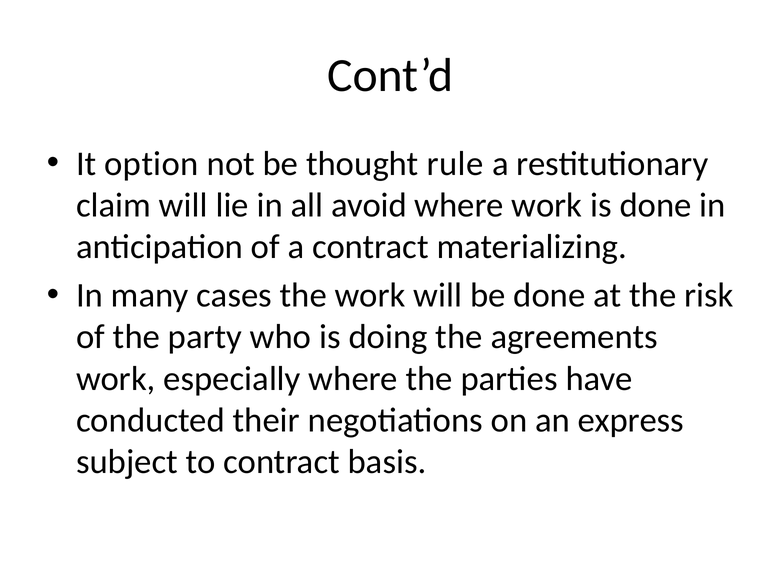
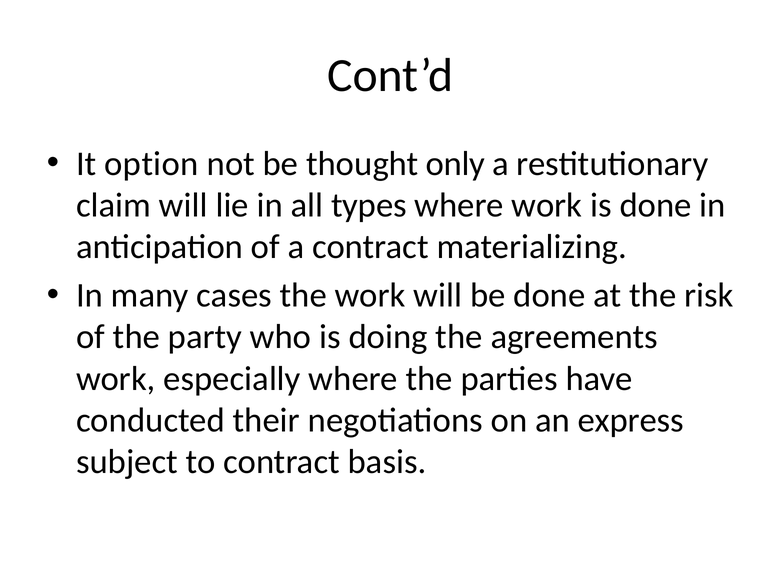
rule: rule -> only
avoid: avoid -> types
